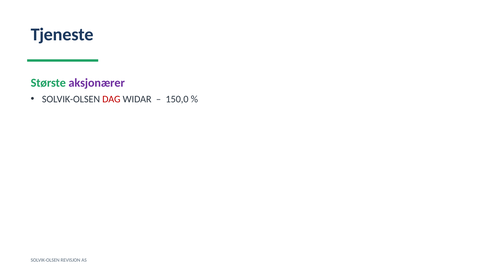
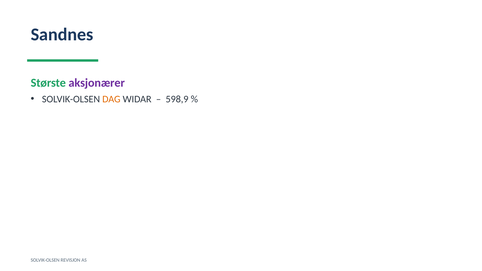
Tjeneste: Tjeneste -> Sandnes
DAG colour: red -> orange
150,0: 150,0 -> 598,9
